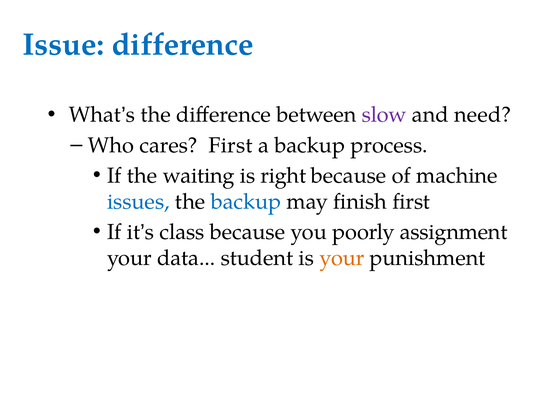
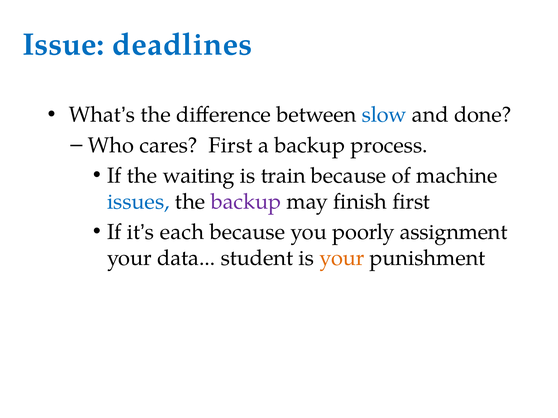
Issue difference: difference -> deadlines
slow colour: purple -> blue
need: need -> done
right: right -> train
backup at (246, 202) colour: blue -> purple
class: class -> each
